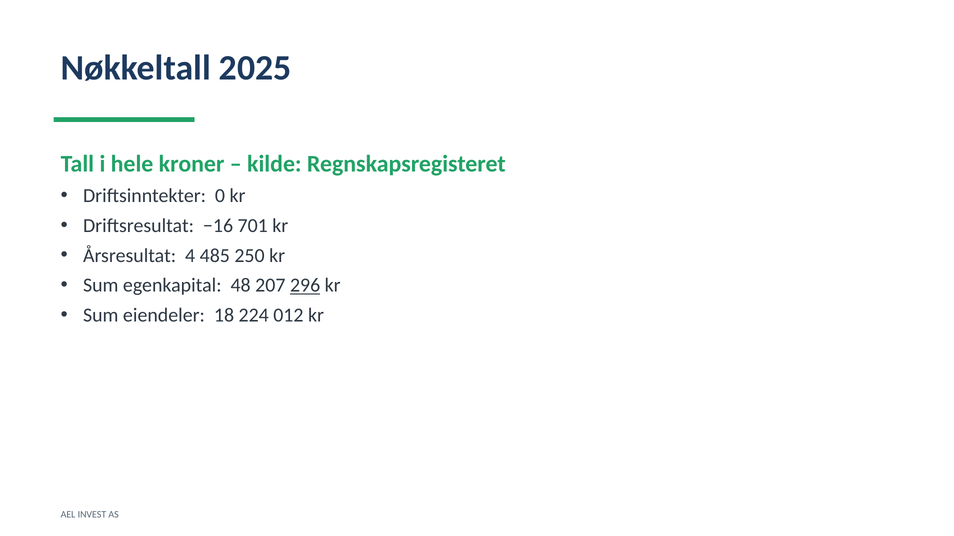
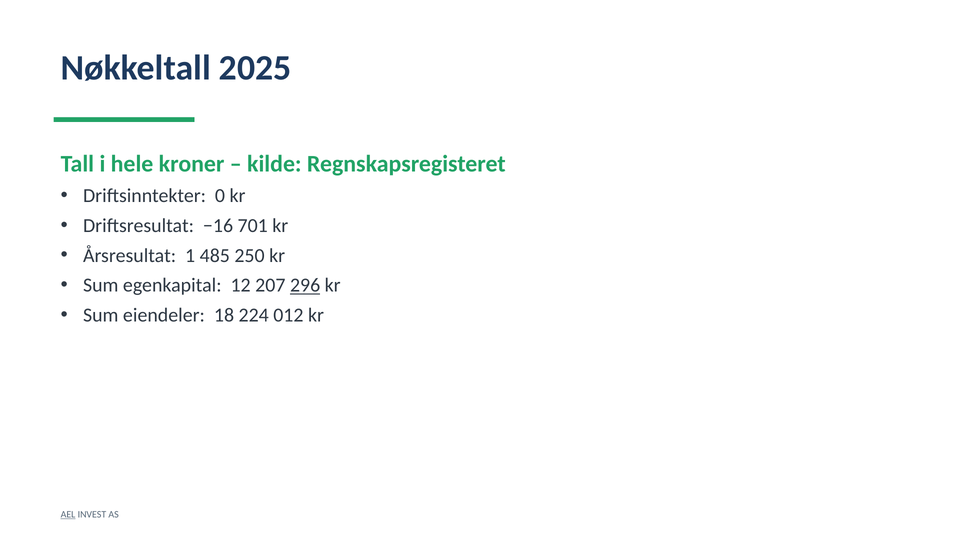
4: 4 -> 1
48: 48 -> 12
AEL underline: none -> present
